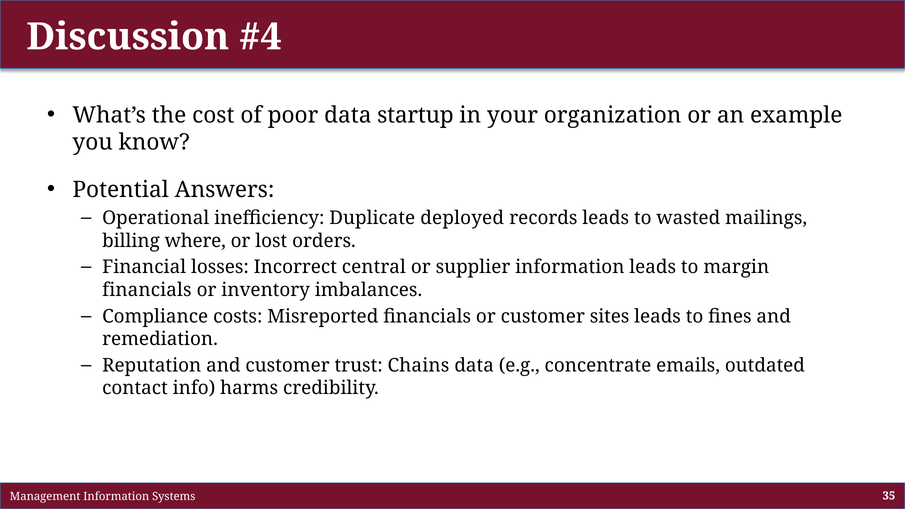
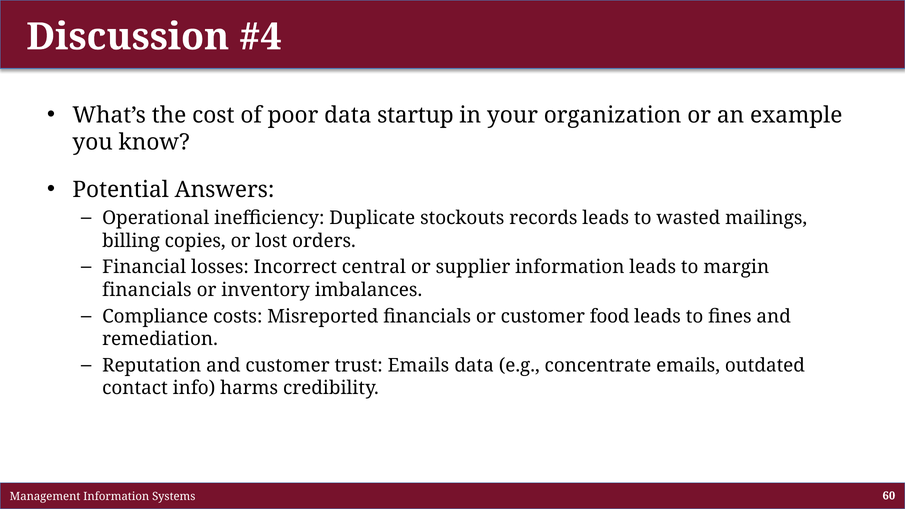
deployed: deployed -> stockouts
where: where -> copies
sites: sites -> food
trust Chains: Chains -> Emails
35: 35 -> 60
